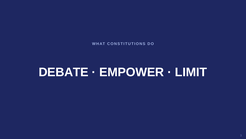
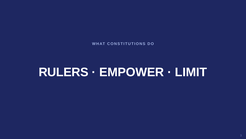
DEBATE: DEBATE -> RULERS
